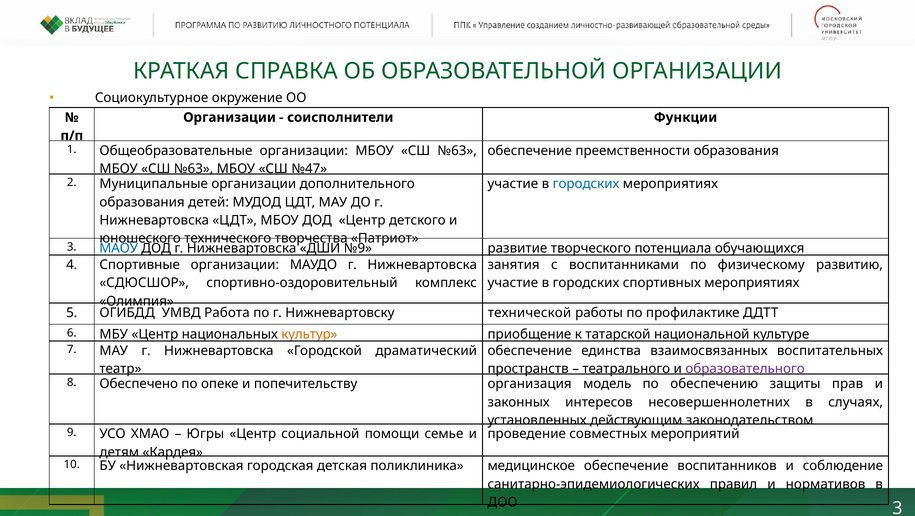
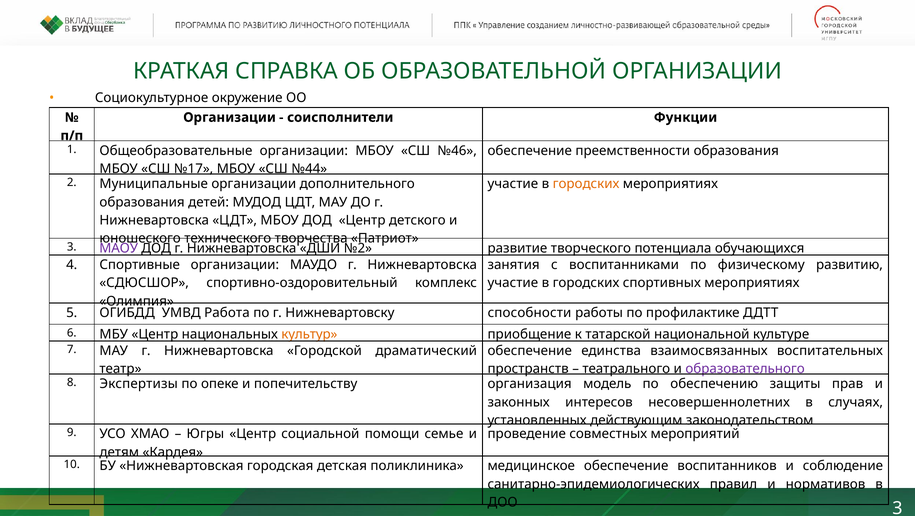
организации МБОУ СШ №63: №63 -> №46
№63 at (194, 169): №63 -> №17
№47: №47 -> №44
городских at (586, 184) colour: blue -> orange
МАОУ colour: blue -> purple
№9: №9 -> №2
технической: технической -> способности
Обеспечено: Обеспечено -> Экспертизы
